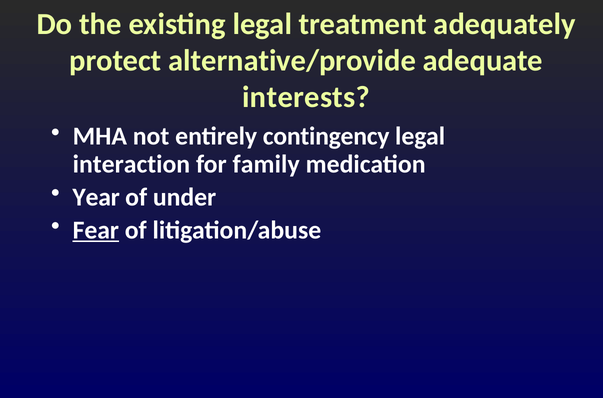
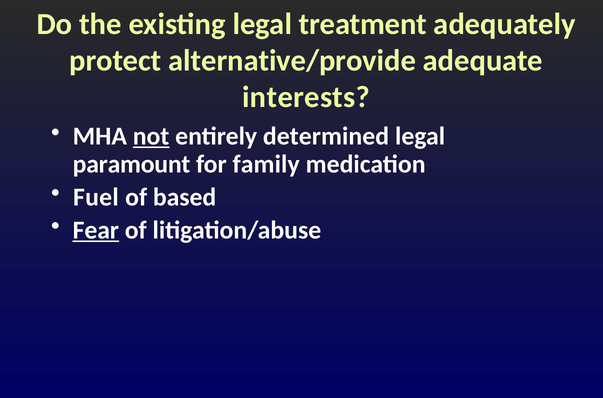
not underline: none -> present
contingency: contingency -> determined
interaction: interaction -> paramount
Year: Year -> Fuel
under: under -> based
